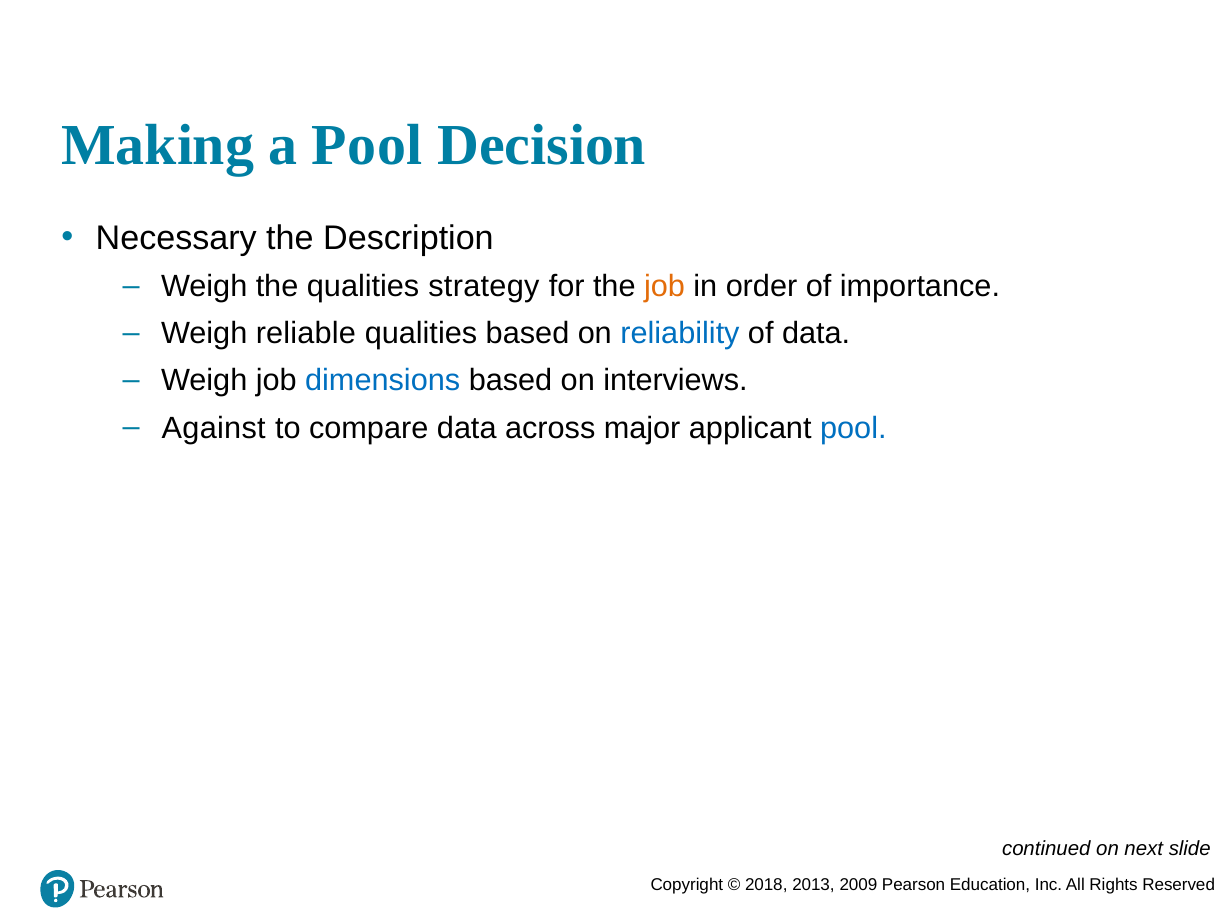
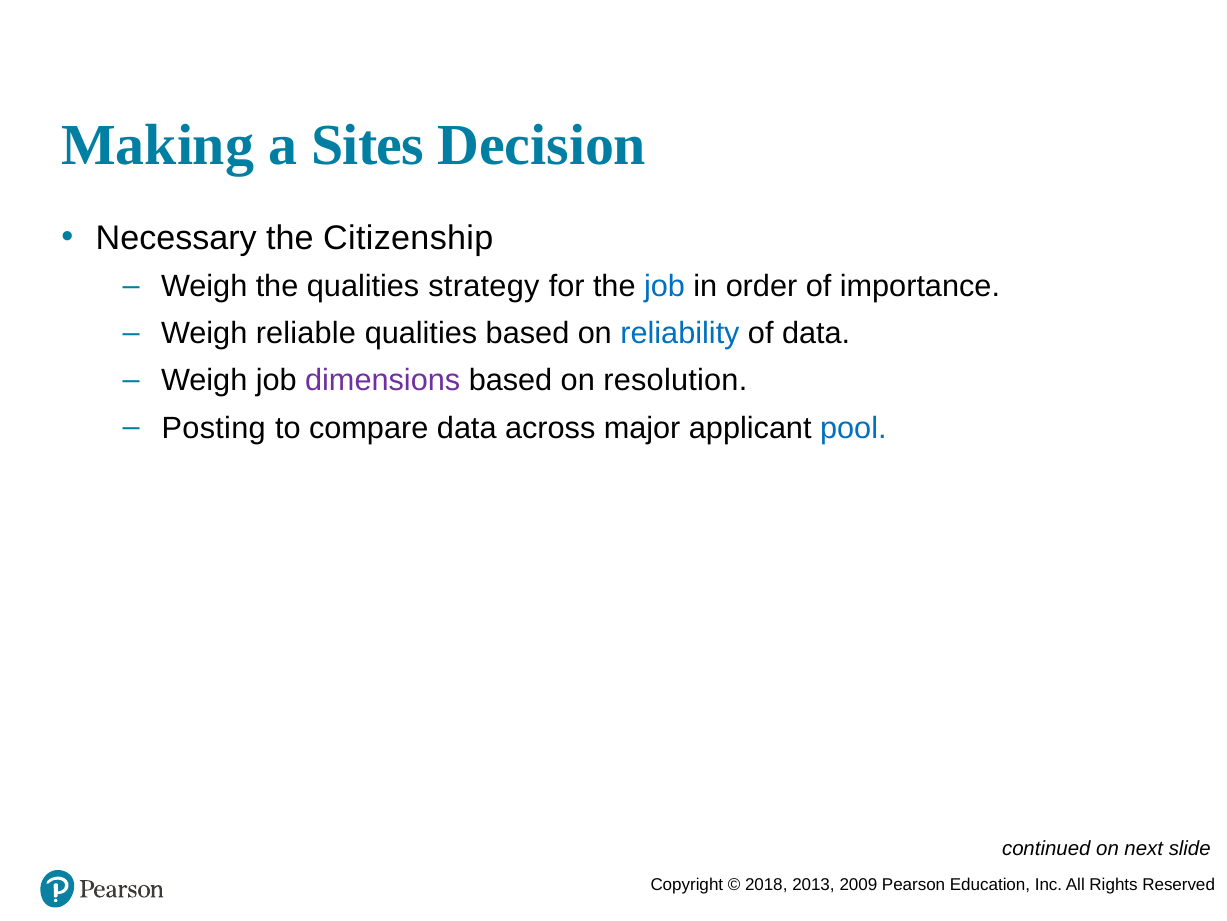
a Pool: Pool -> Sites
Description: Description -> Citizenship
job at (665, 286) colour: orange -> blue
dimensions colour: blue -> purple
interviews: interviews -> resolution
Against: Against -> Posting
